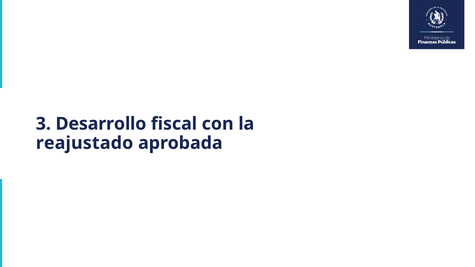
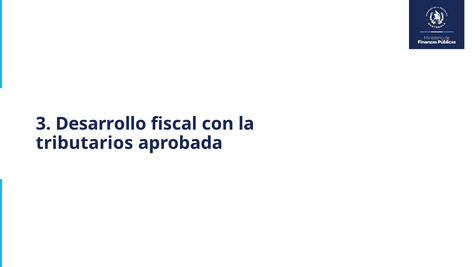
reajustado: reajustado -> tributarios
